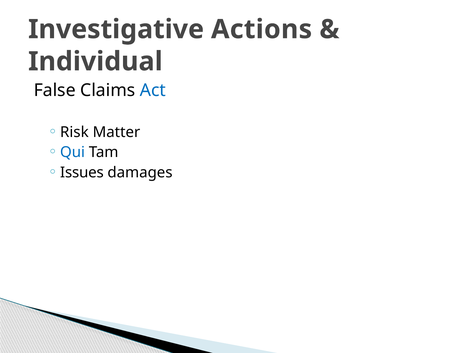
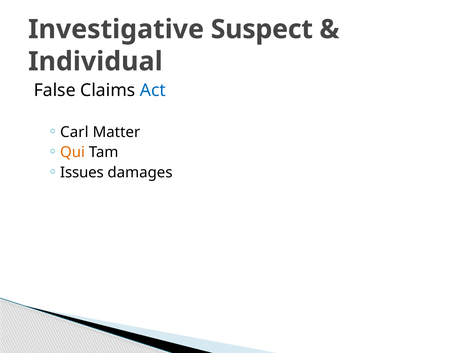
Actions: Actions -> Suspect
Risk: Risk -> Carl
Qui colour: blue -> orange
